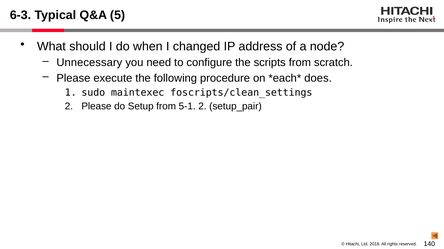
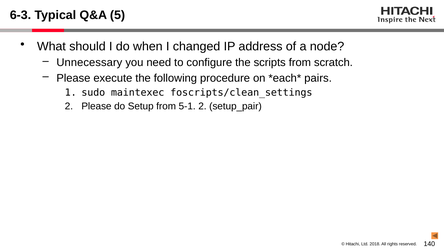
does: does -> pairs
